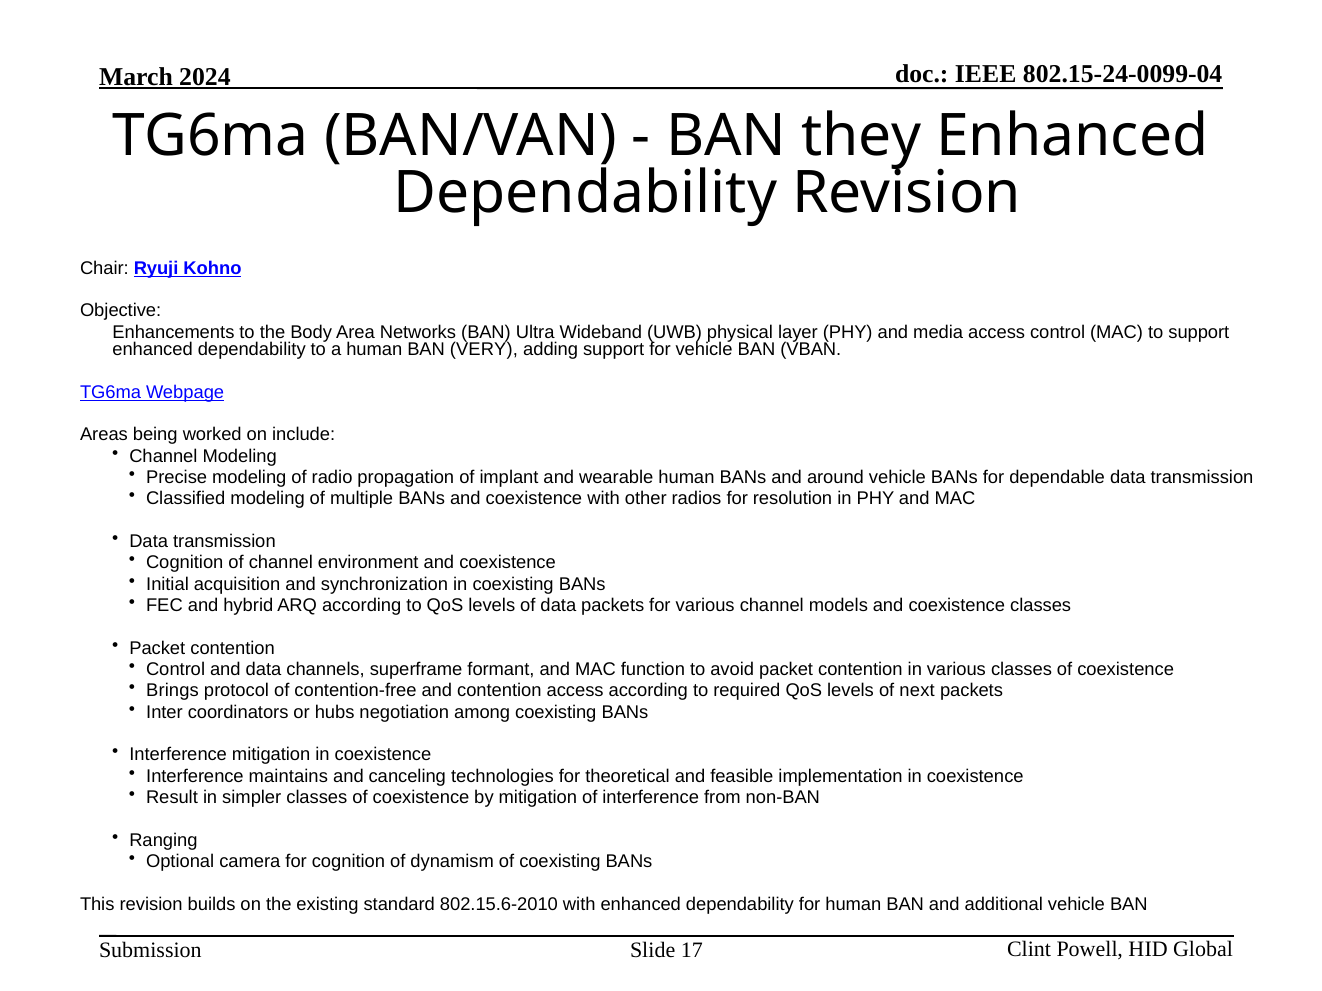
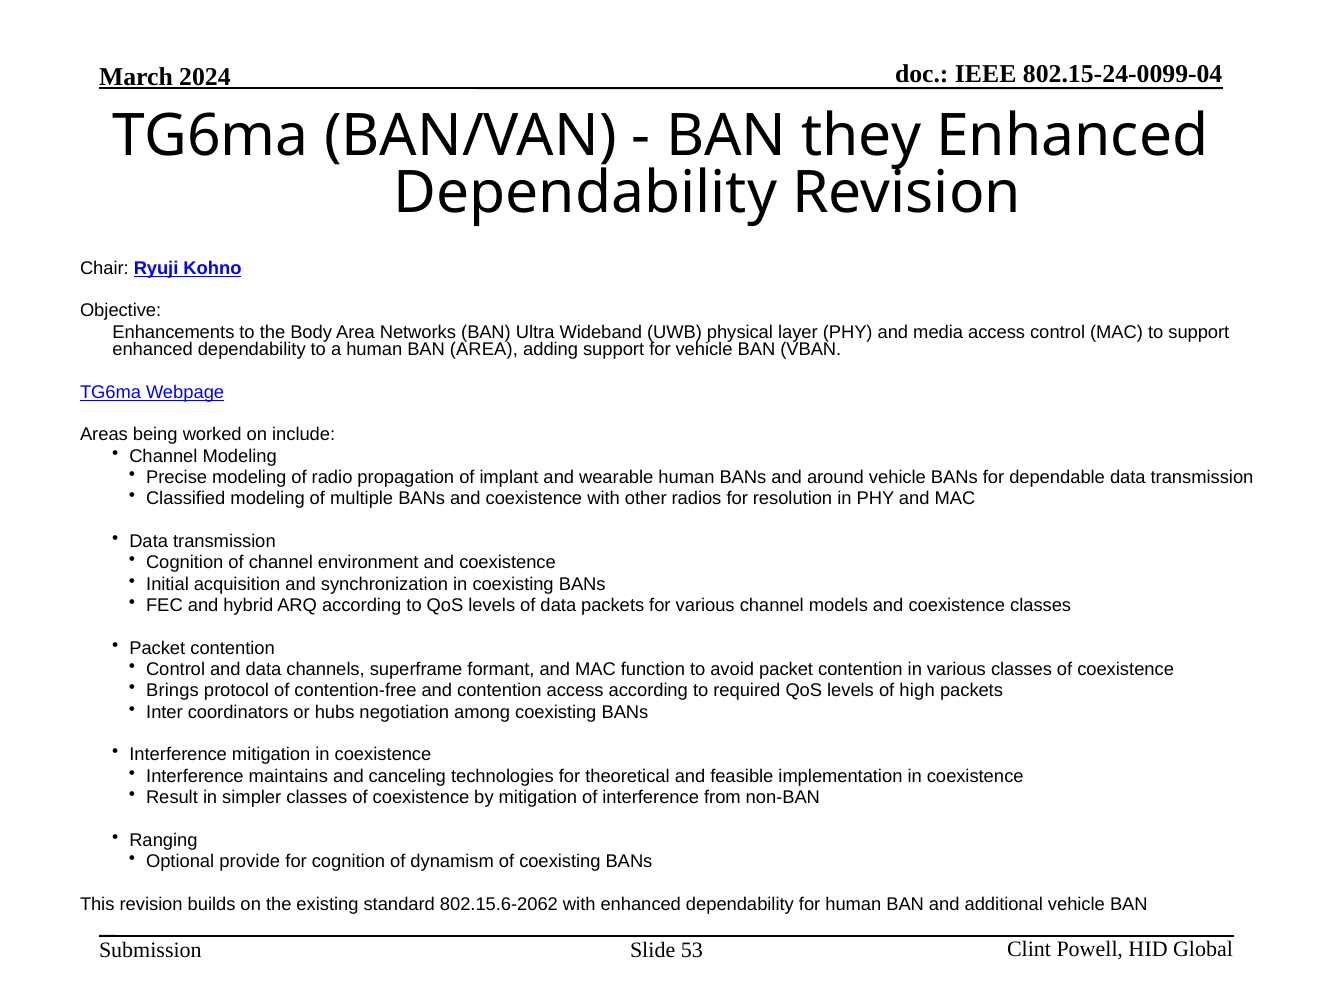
BAN VERY: VERY -> AREA
next: next -> high
camera: camera -> provide
802.15.6-2010: 802.15.6-2010 -> 802.15.6-2062
17: 17 -> 53
